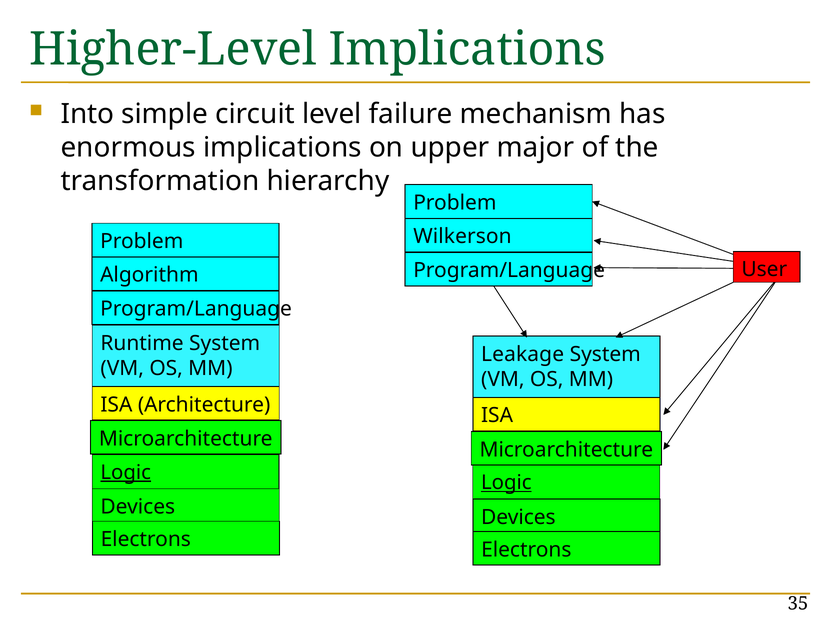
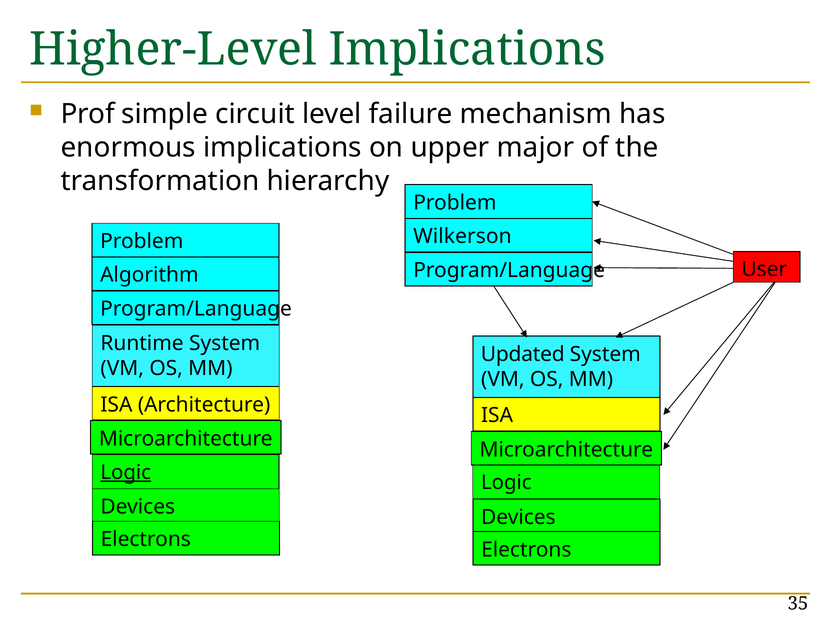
Into: Into -> Prof
Leakage: Leakage -> Updated
Logic at (506, 483) underline: present -> none
